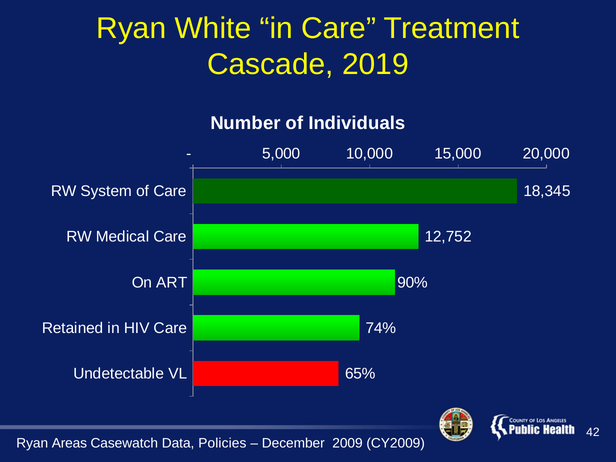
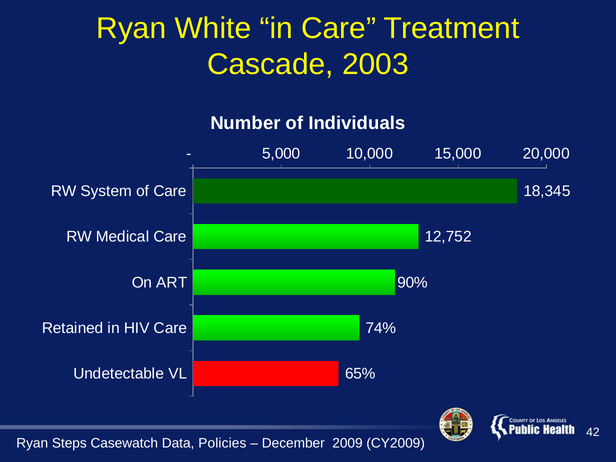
2019: 2019 -> 2003
Areas: Areas -> Steps
